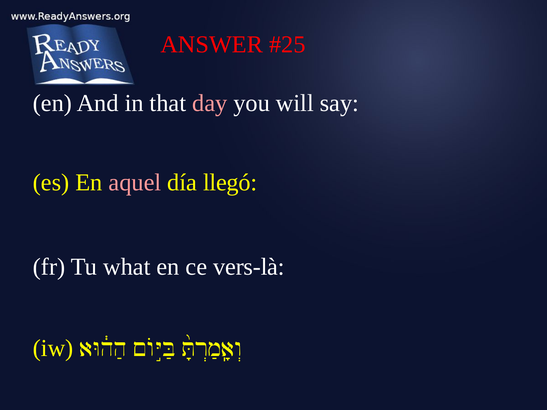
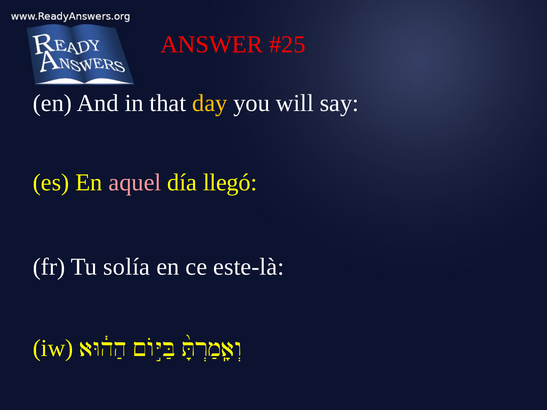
day colour: pink -> yellow
what: what -> solía
vers-là: vers-là -> este-là
